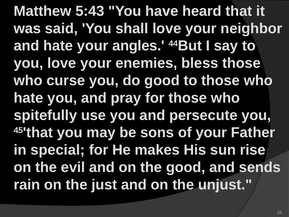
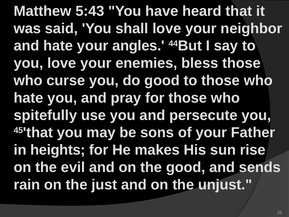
special: special -> heights
